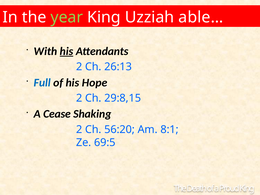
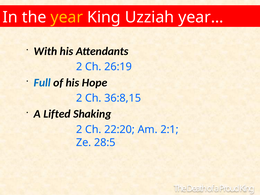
year colour: light green -> yellow
able…: able… -> year…
his at (67, 51) underline: present -> none
26:13: 26:13 -> 26:19
29:8,15: 29:8,15 -> 36:8,15
Cease: Cease -> Lifted
56:20: 56:20 -> 22:20
8:1: 8:1 -> 2:1
69:5: 69:5 -> 28:5
